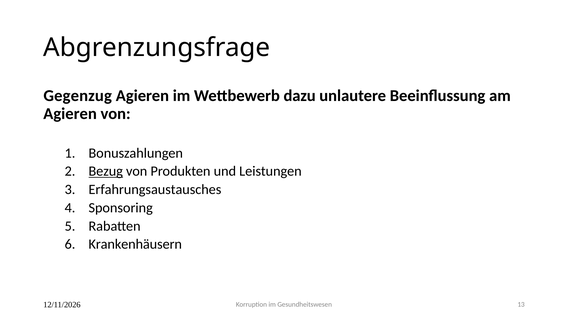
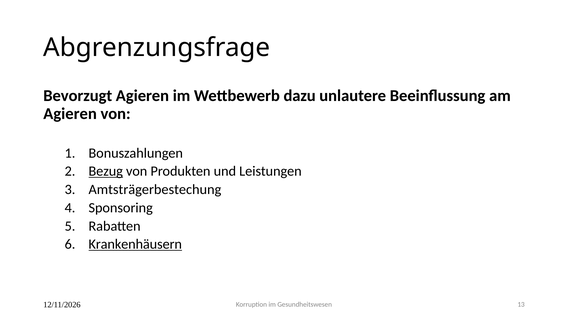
Gegenzug: Gegenzug -> Bevorzugt
Erfahrungsaustausches: Erfahrungsaustausches -> Amtsträgerbestechung
Krankenhäusern underline: none -> present
